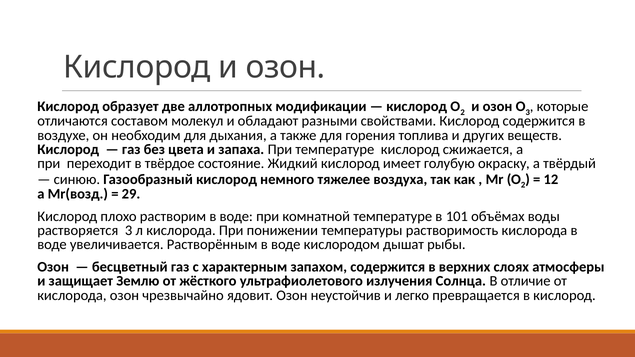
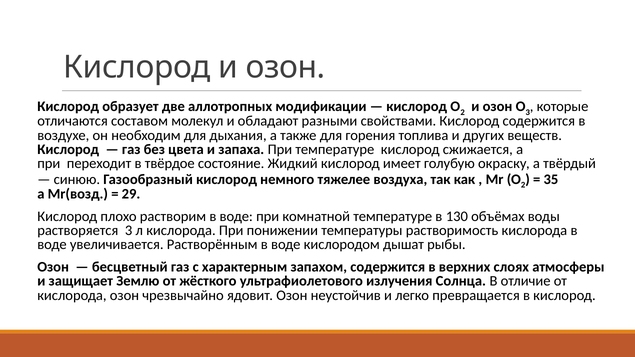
12: 12 -> 35
101: 101 -> 130
